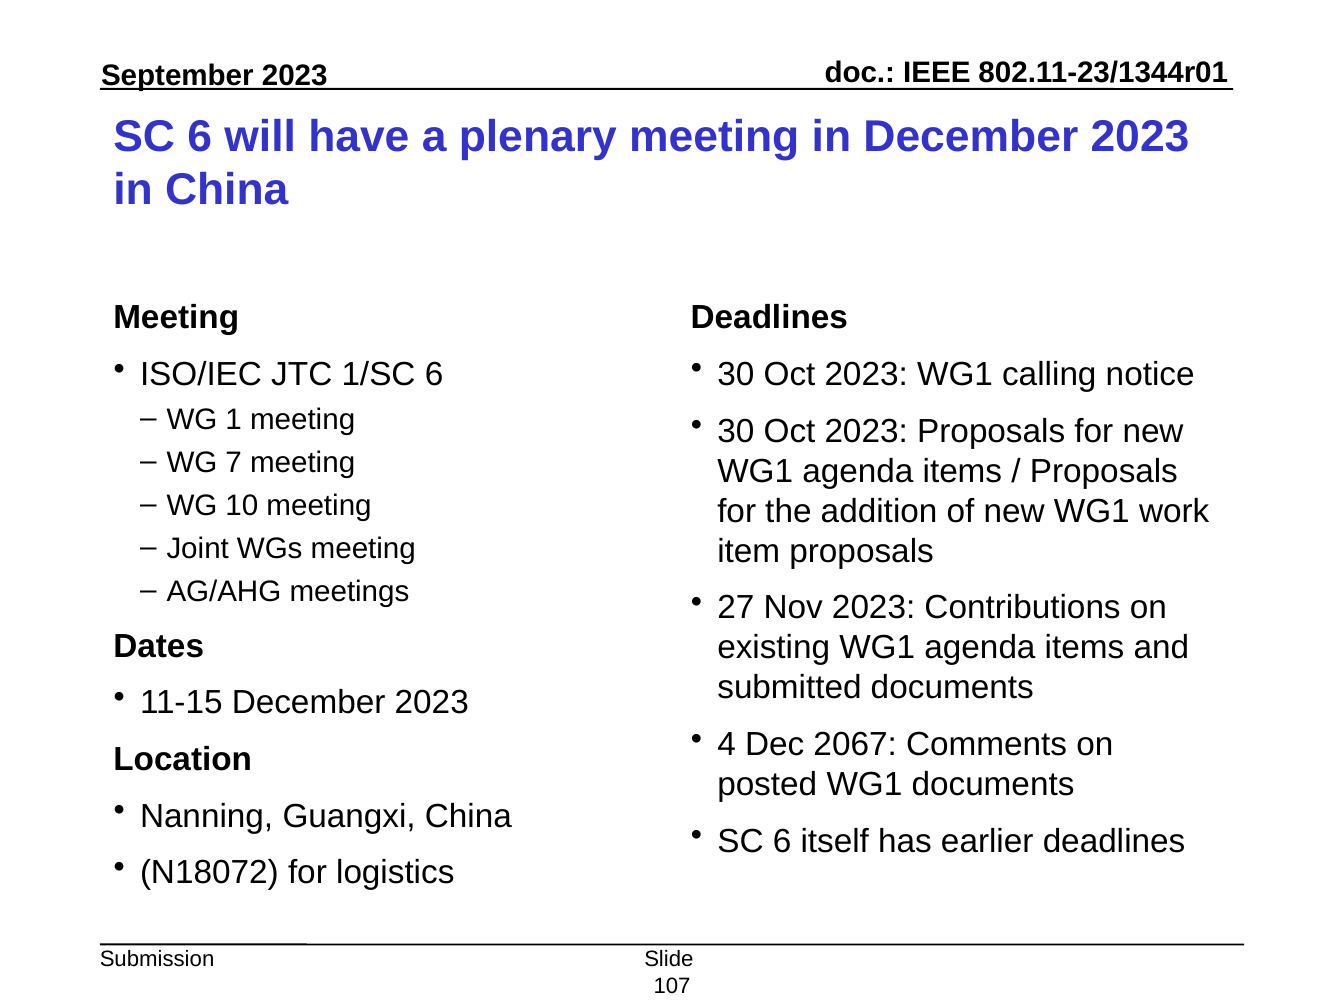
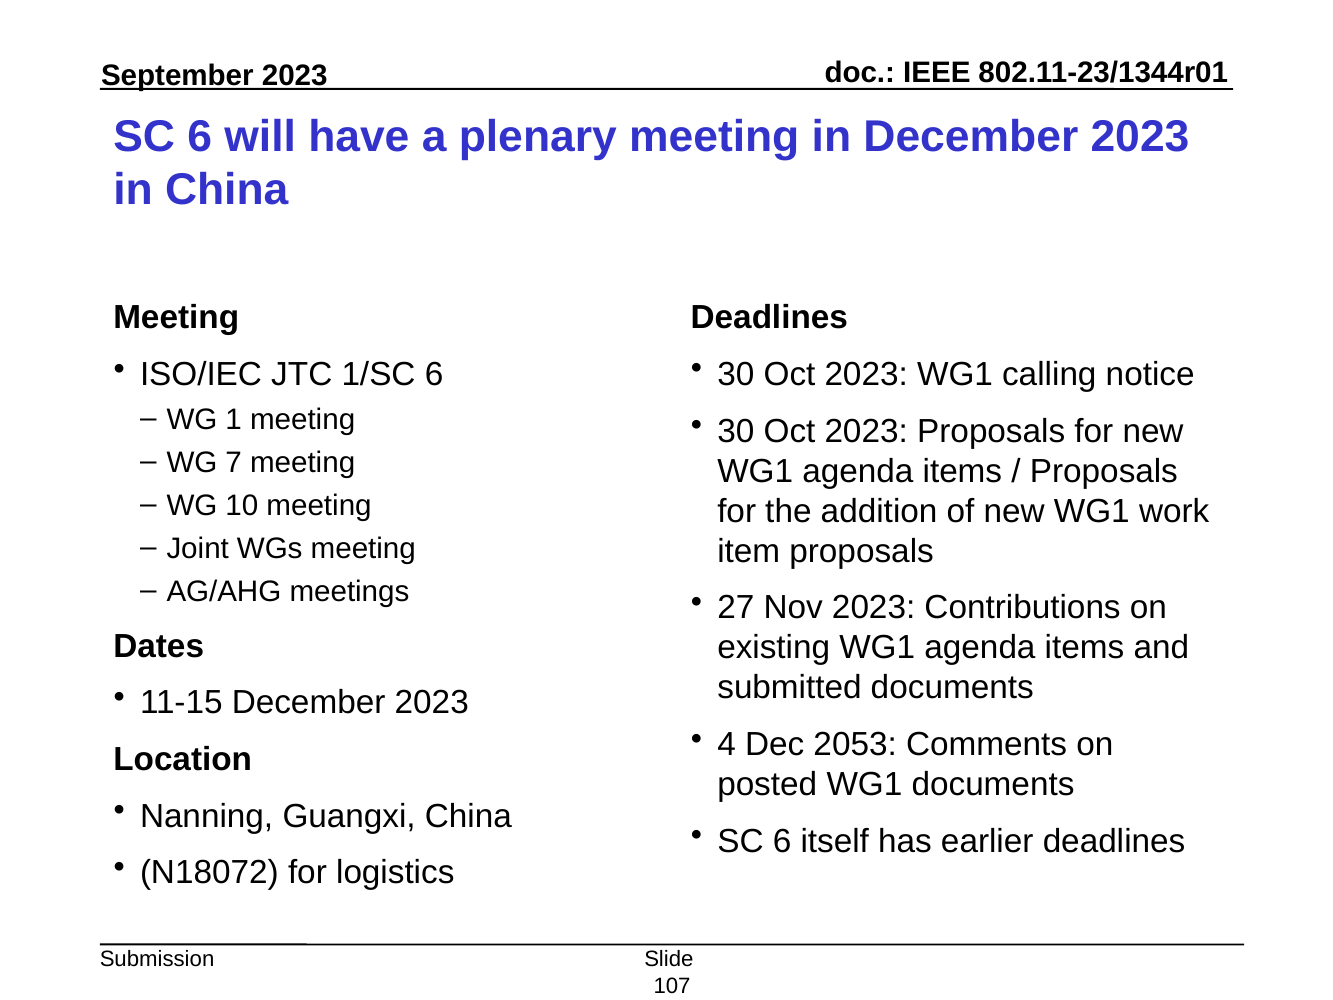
2067: 2067 -> 2053
